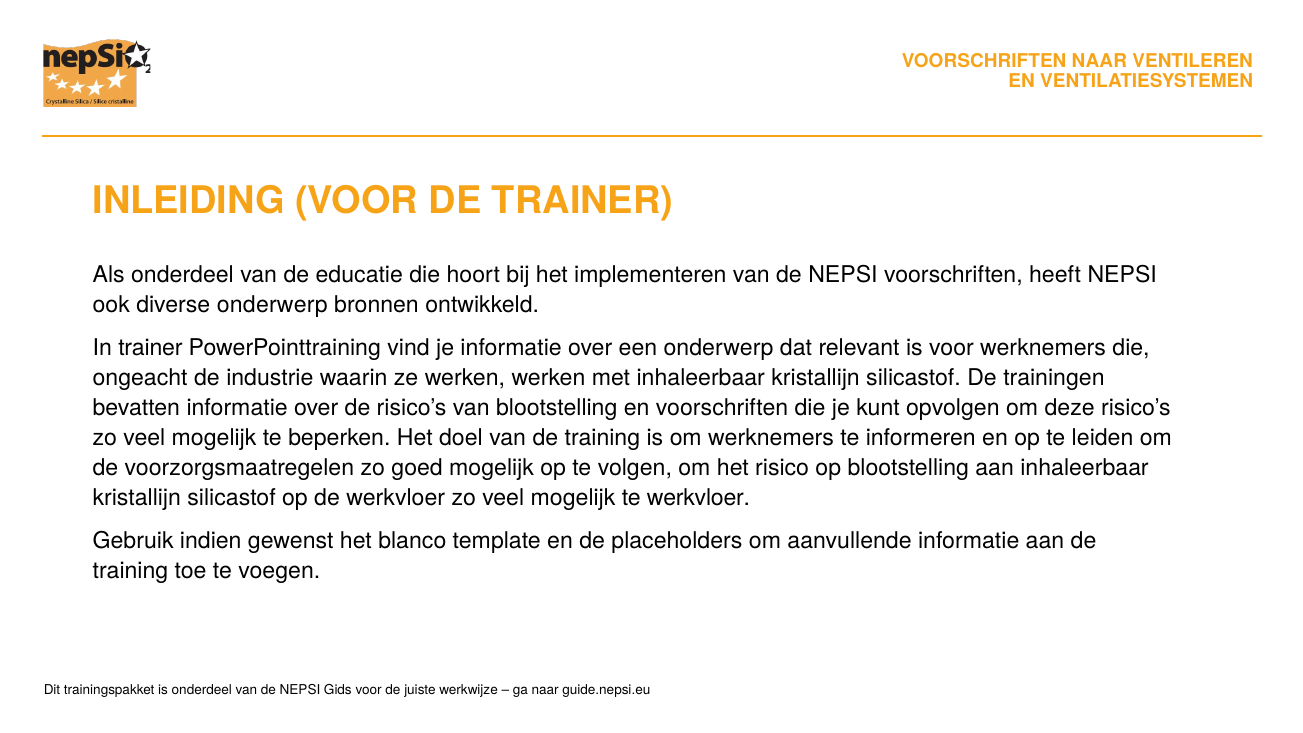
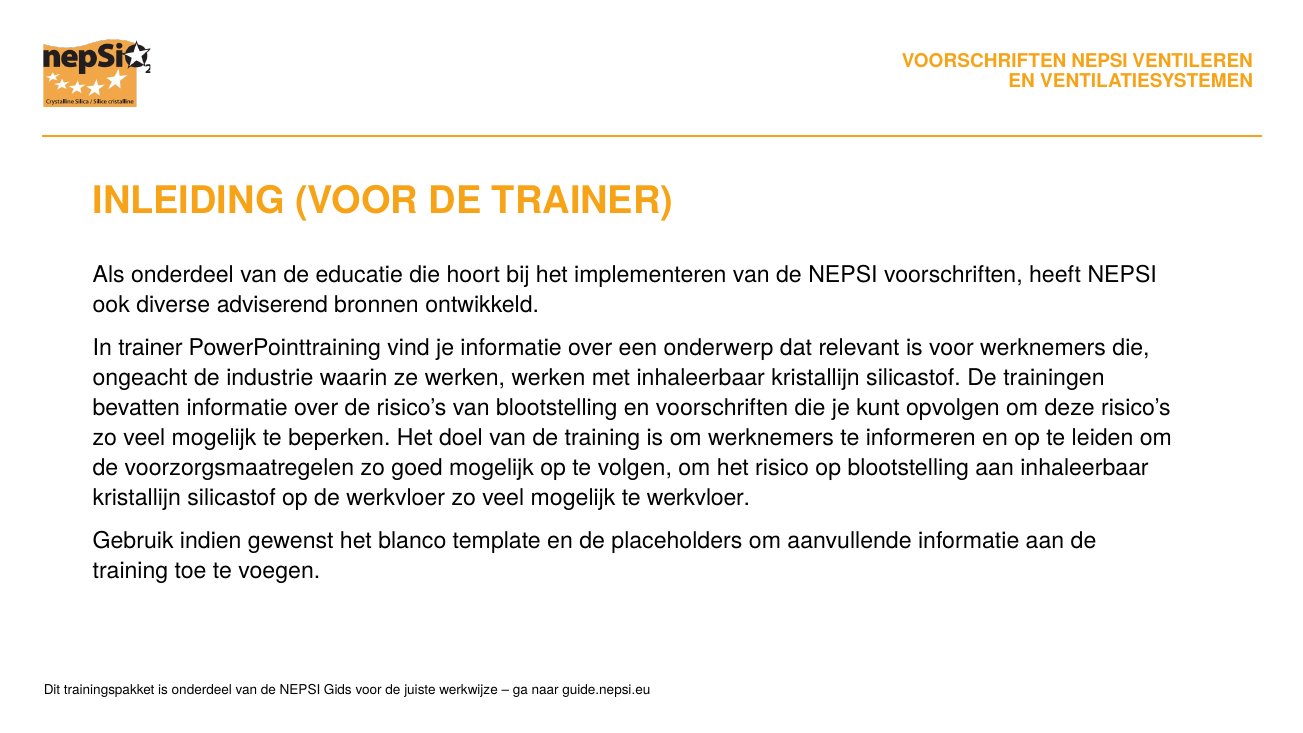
VOORSCHRIFTEN NAAR: NAAR -> NEPSI
diverse onderwerp: onderwerp -> adviserend
